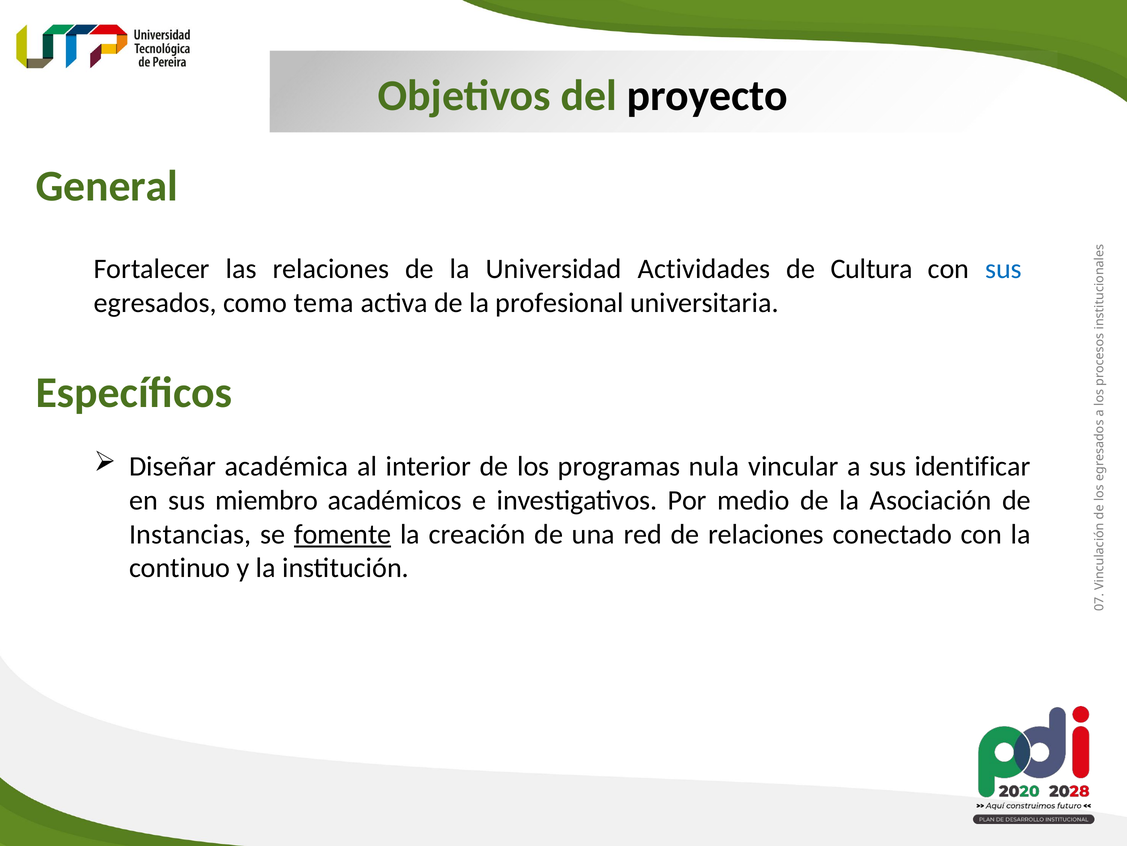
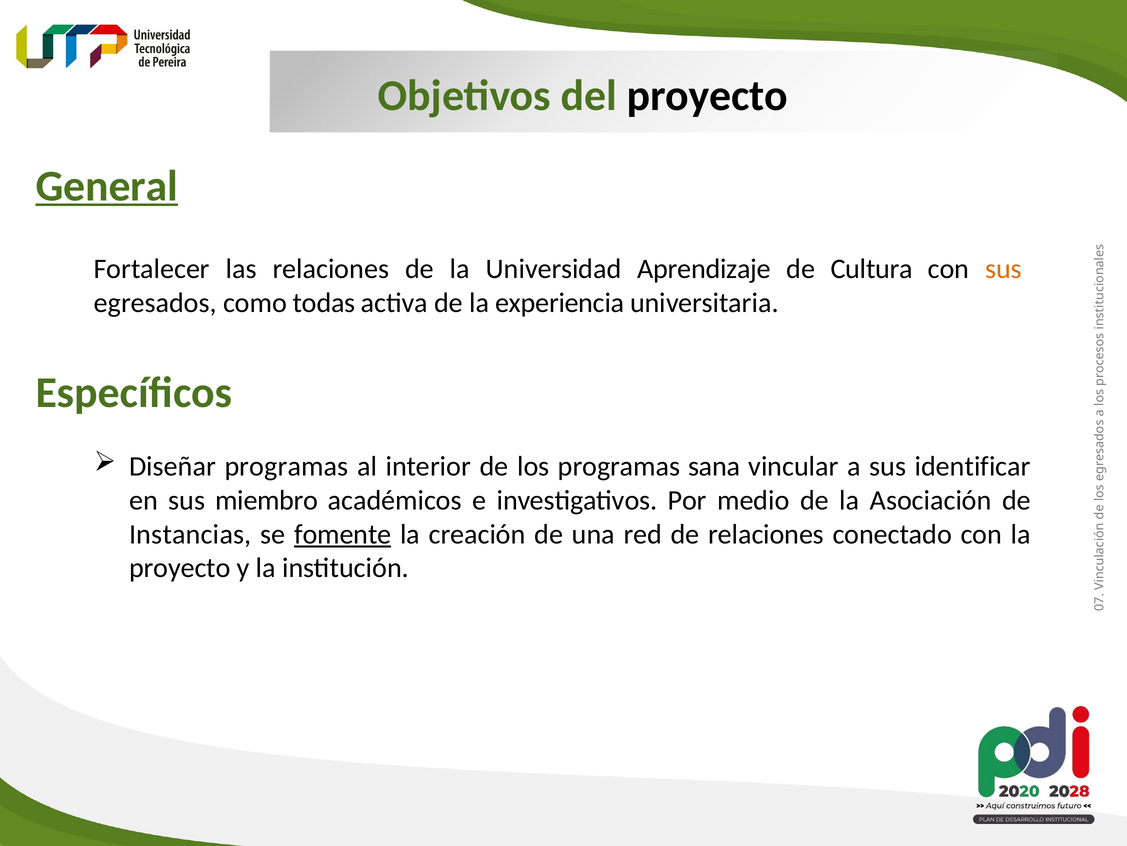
General underline: none -> present
Actividades: Actividades -> Aprendizaje
sus at (1004, 269) colour: blue -> orange
tema: tema -> todas
profesional: profesional -> experiencia
Diseñar académica: académica -> programas
nula: nula -> sana
continuo at (180, 568): continuo -> proyecto
